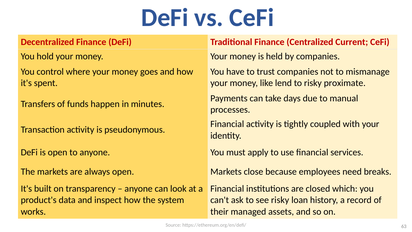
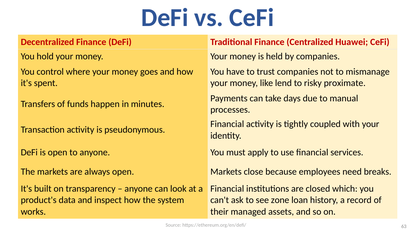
Current: Current -> Huawei
see risky: risky -> zone
